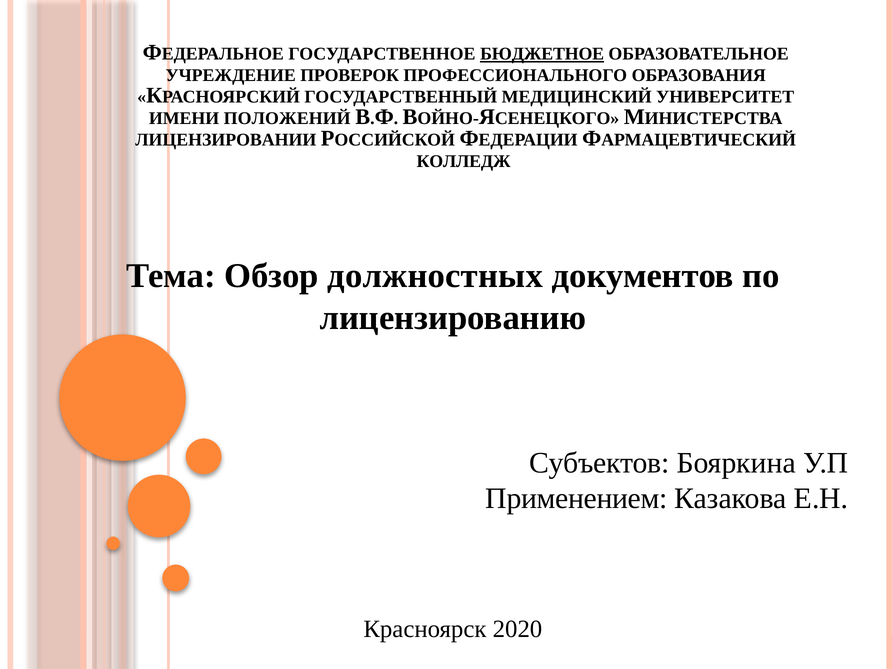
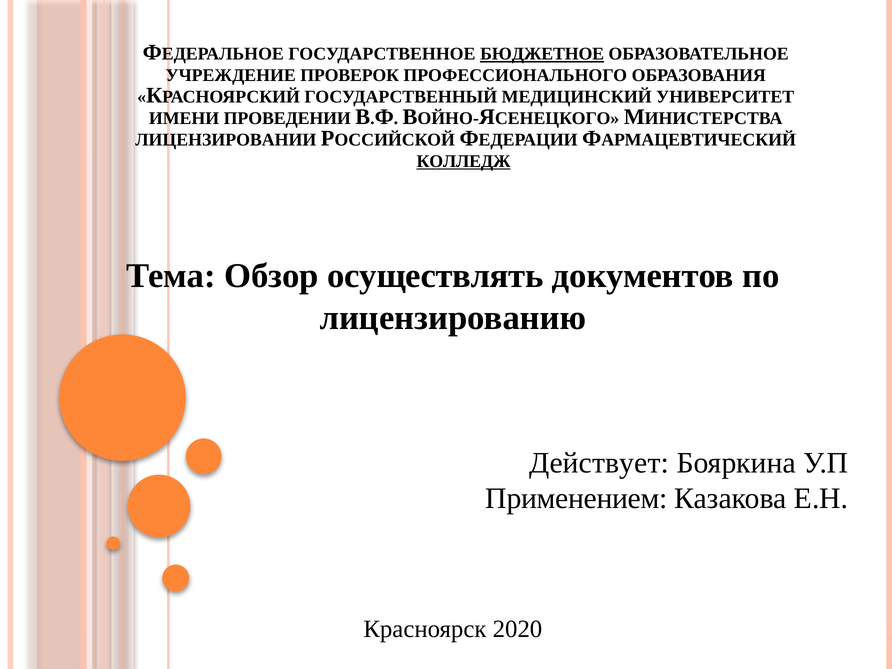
ПОЛОЖЕНИЙ: ПОЛОЖЕНИЙ -> ПРОВЕДЕНИИ
КОЛЛЕДЖ underline: none -> present
должностных: должностных -> осуществлять
Субъектов: Субъектов -> Действует
